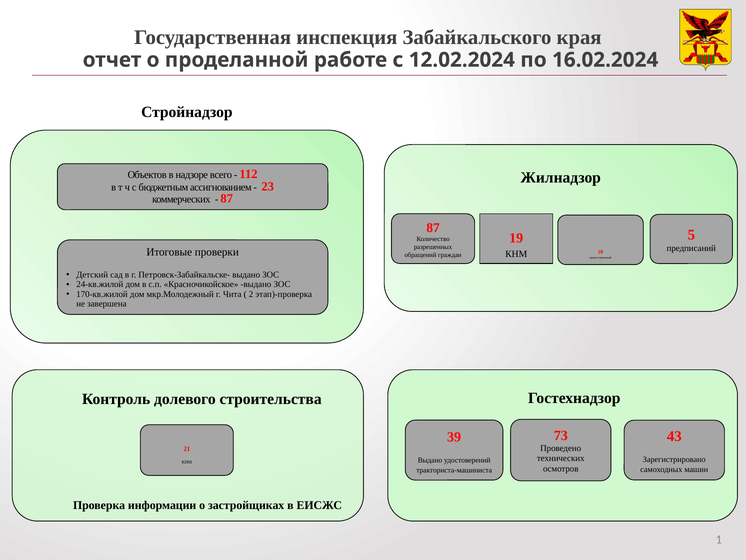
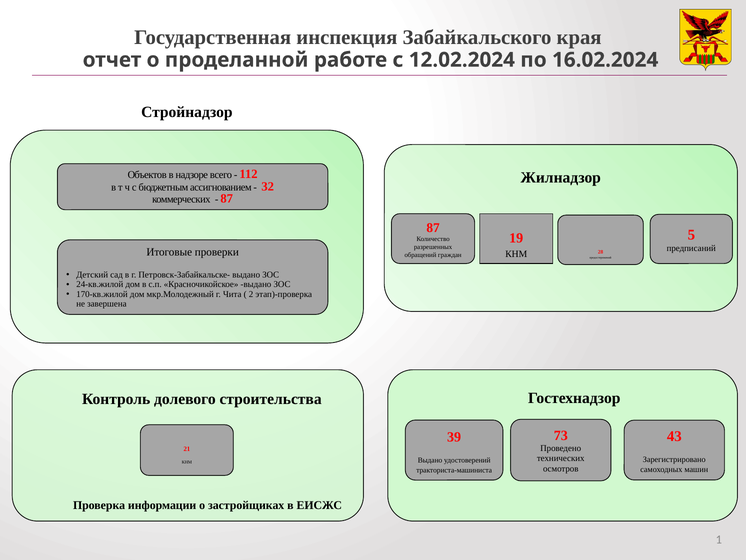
23: 23 -> 32
